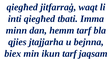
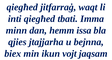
hemm tarf: tarf -> issa
ikun tarf: tarf -> vojt
